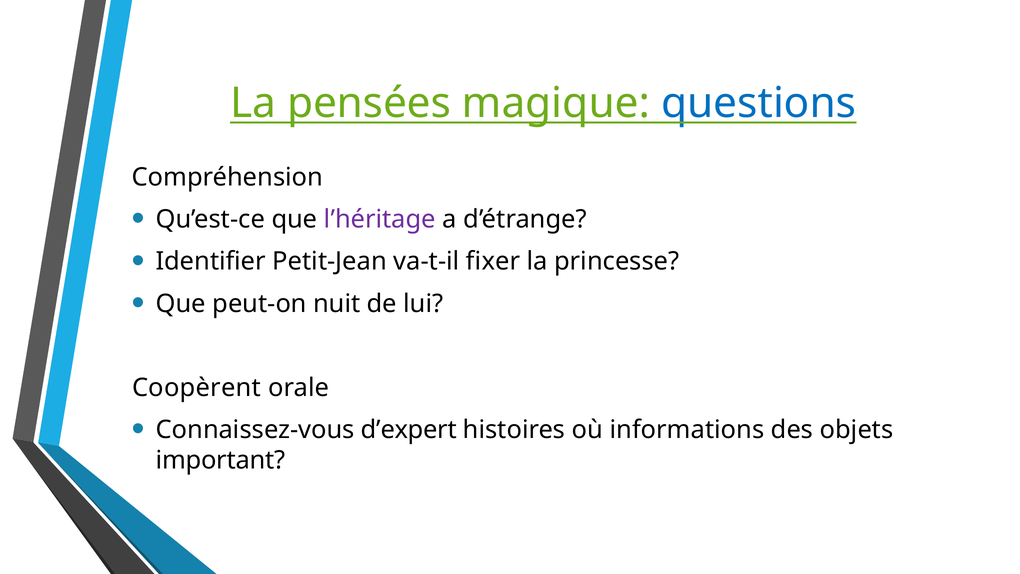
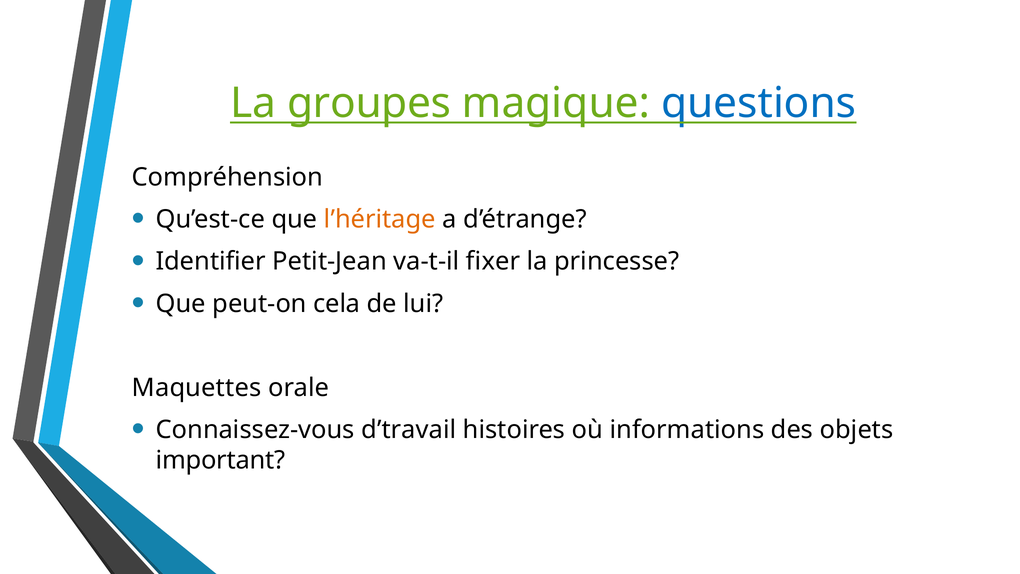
pensées: pensées -> groupes
l’héritage colour: purple -> orange
nuit: nuit -> cela
Coopèrent: Coopèrent -> Maquettes
d’expert: d’expert -> d’travail
